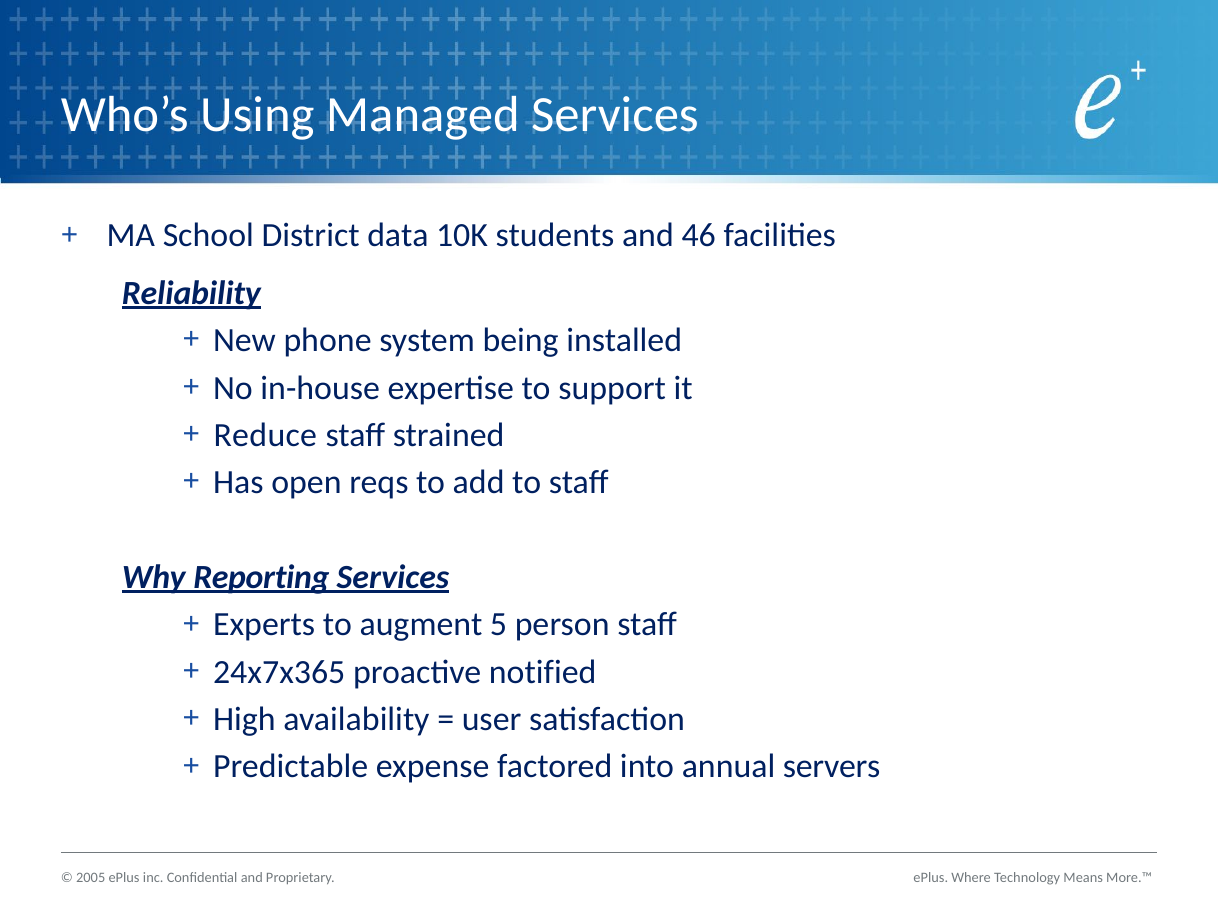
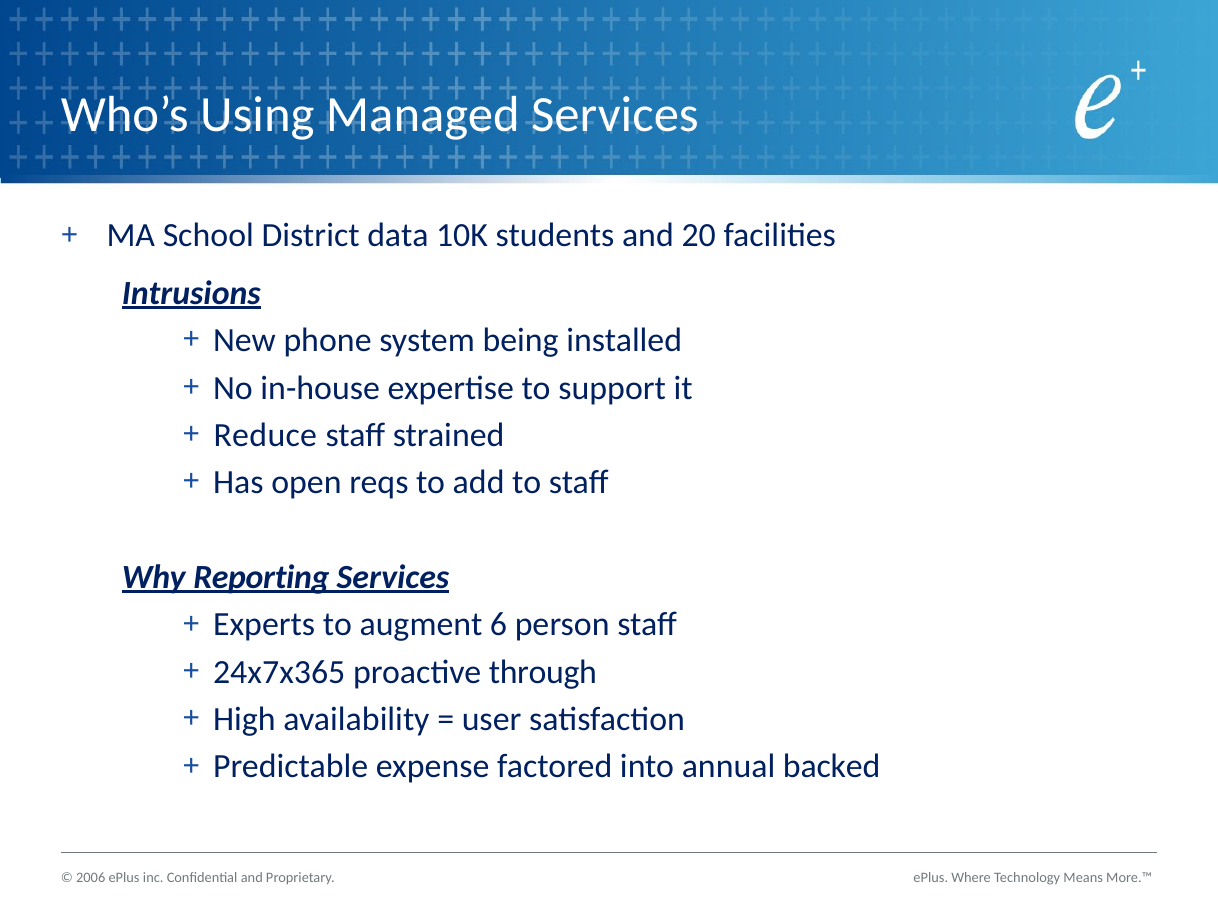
46: 46 -> 20
Reliability: Reliability -> Intrusions
5: 5 -> 6
notified: notified -> through
servers: servers -> backed
2005: 2005 -> 2006
